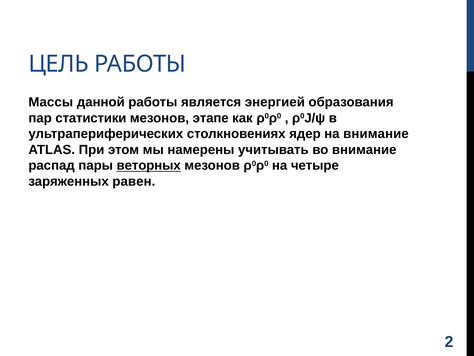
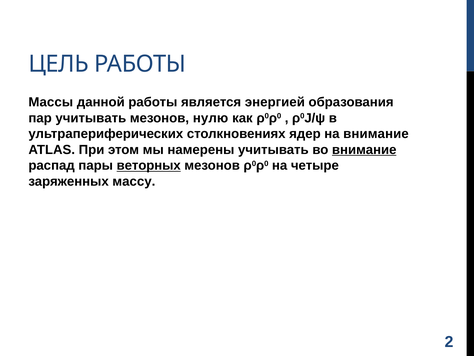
пар статистики: статистики -> учитывать
этапе: этапе -> нулю
внимание at (364, 150) underline: none -> present
равен: равен -> массу
